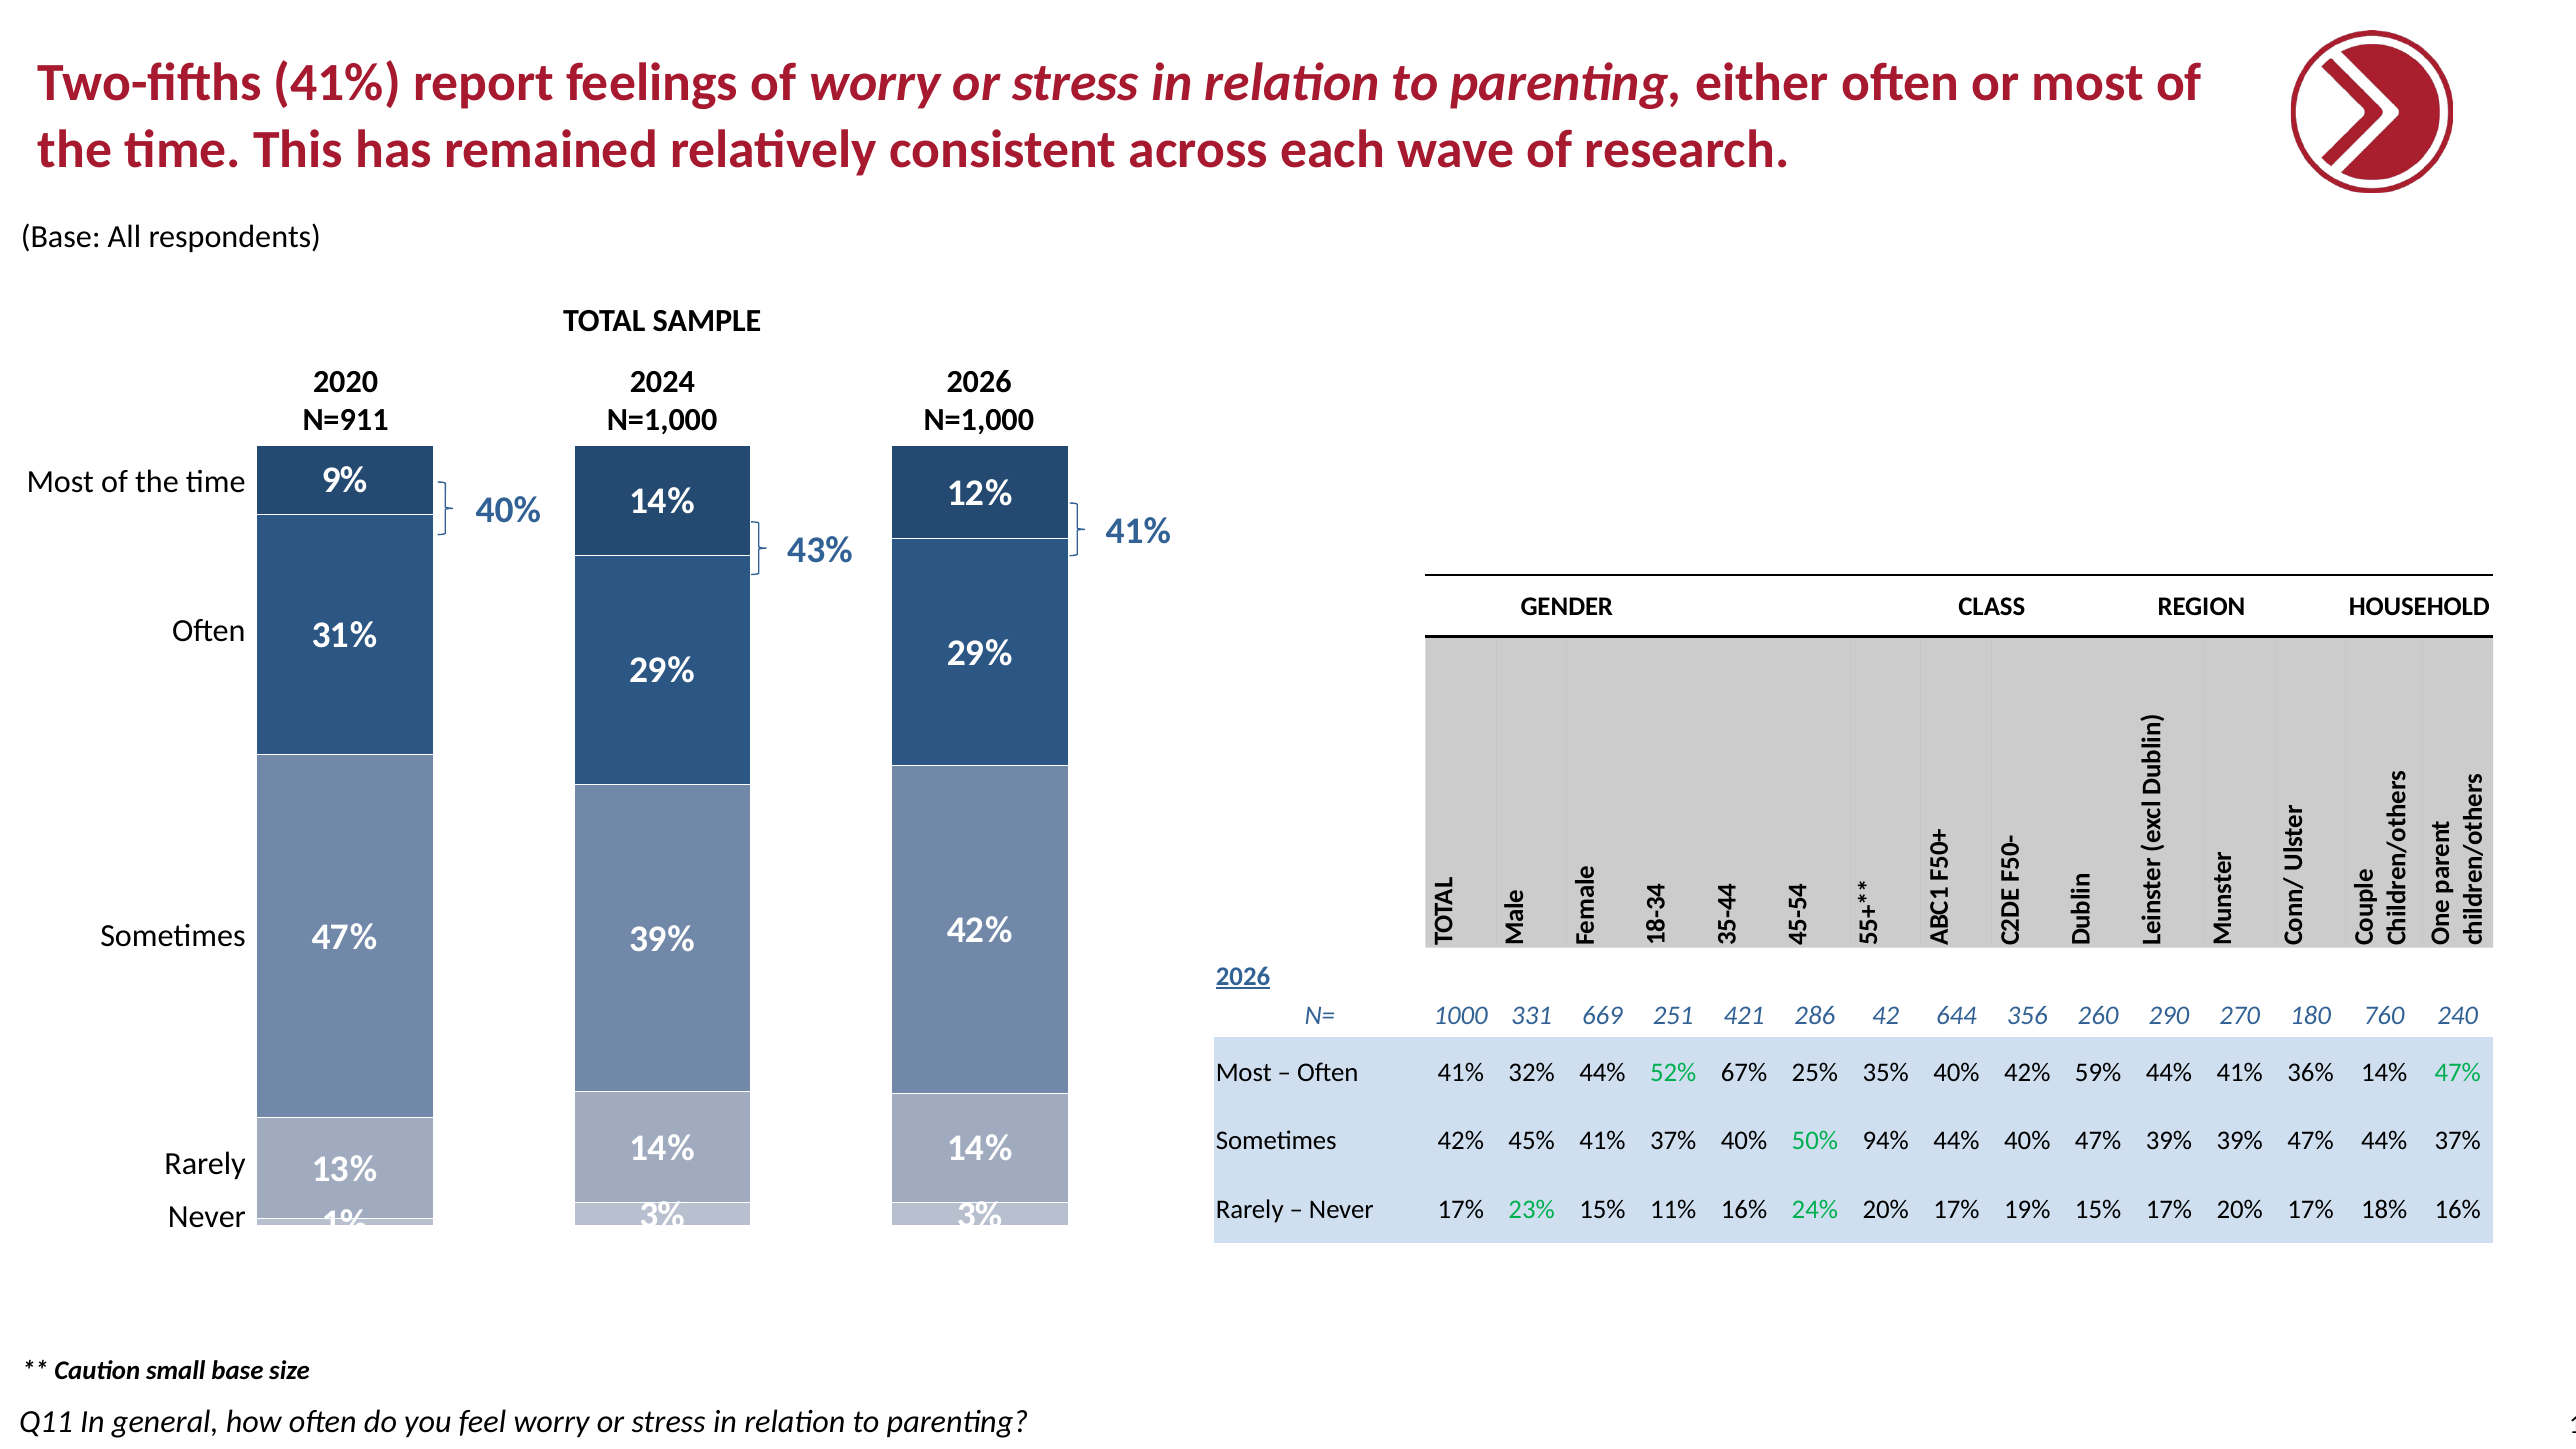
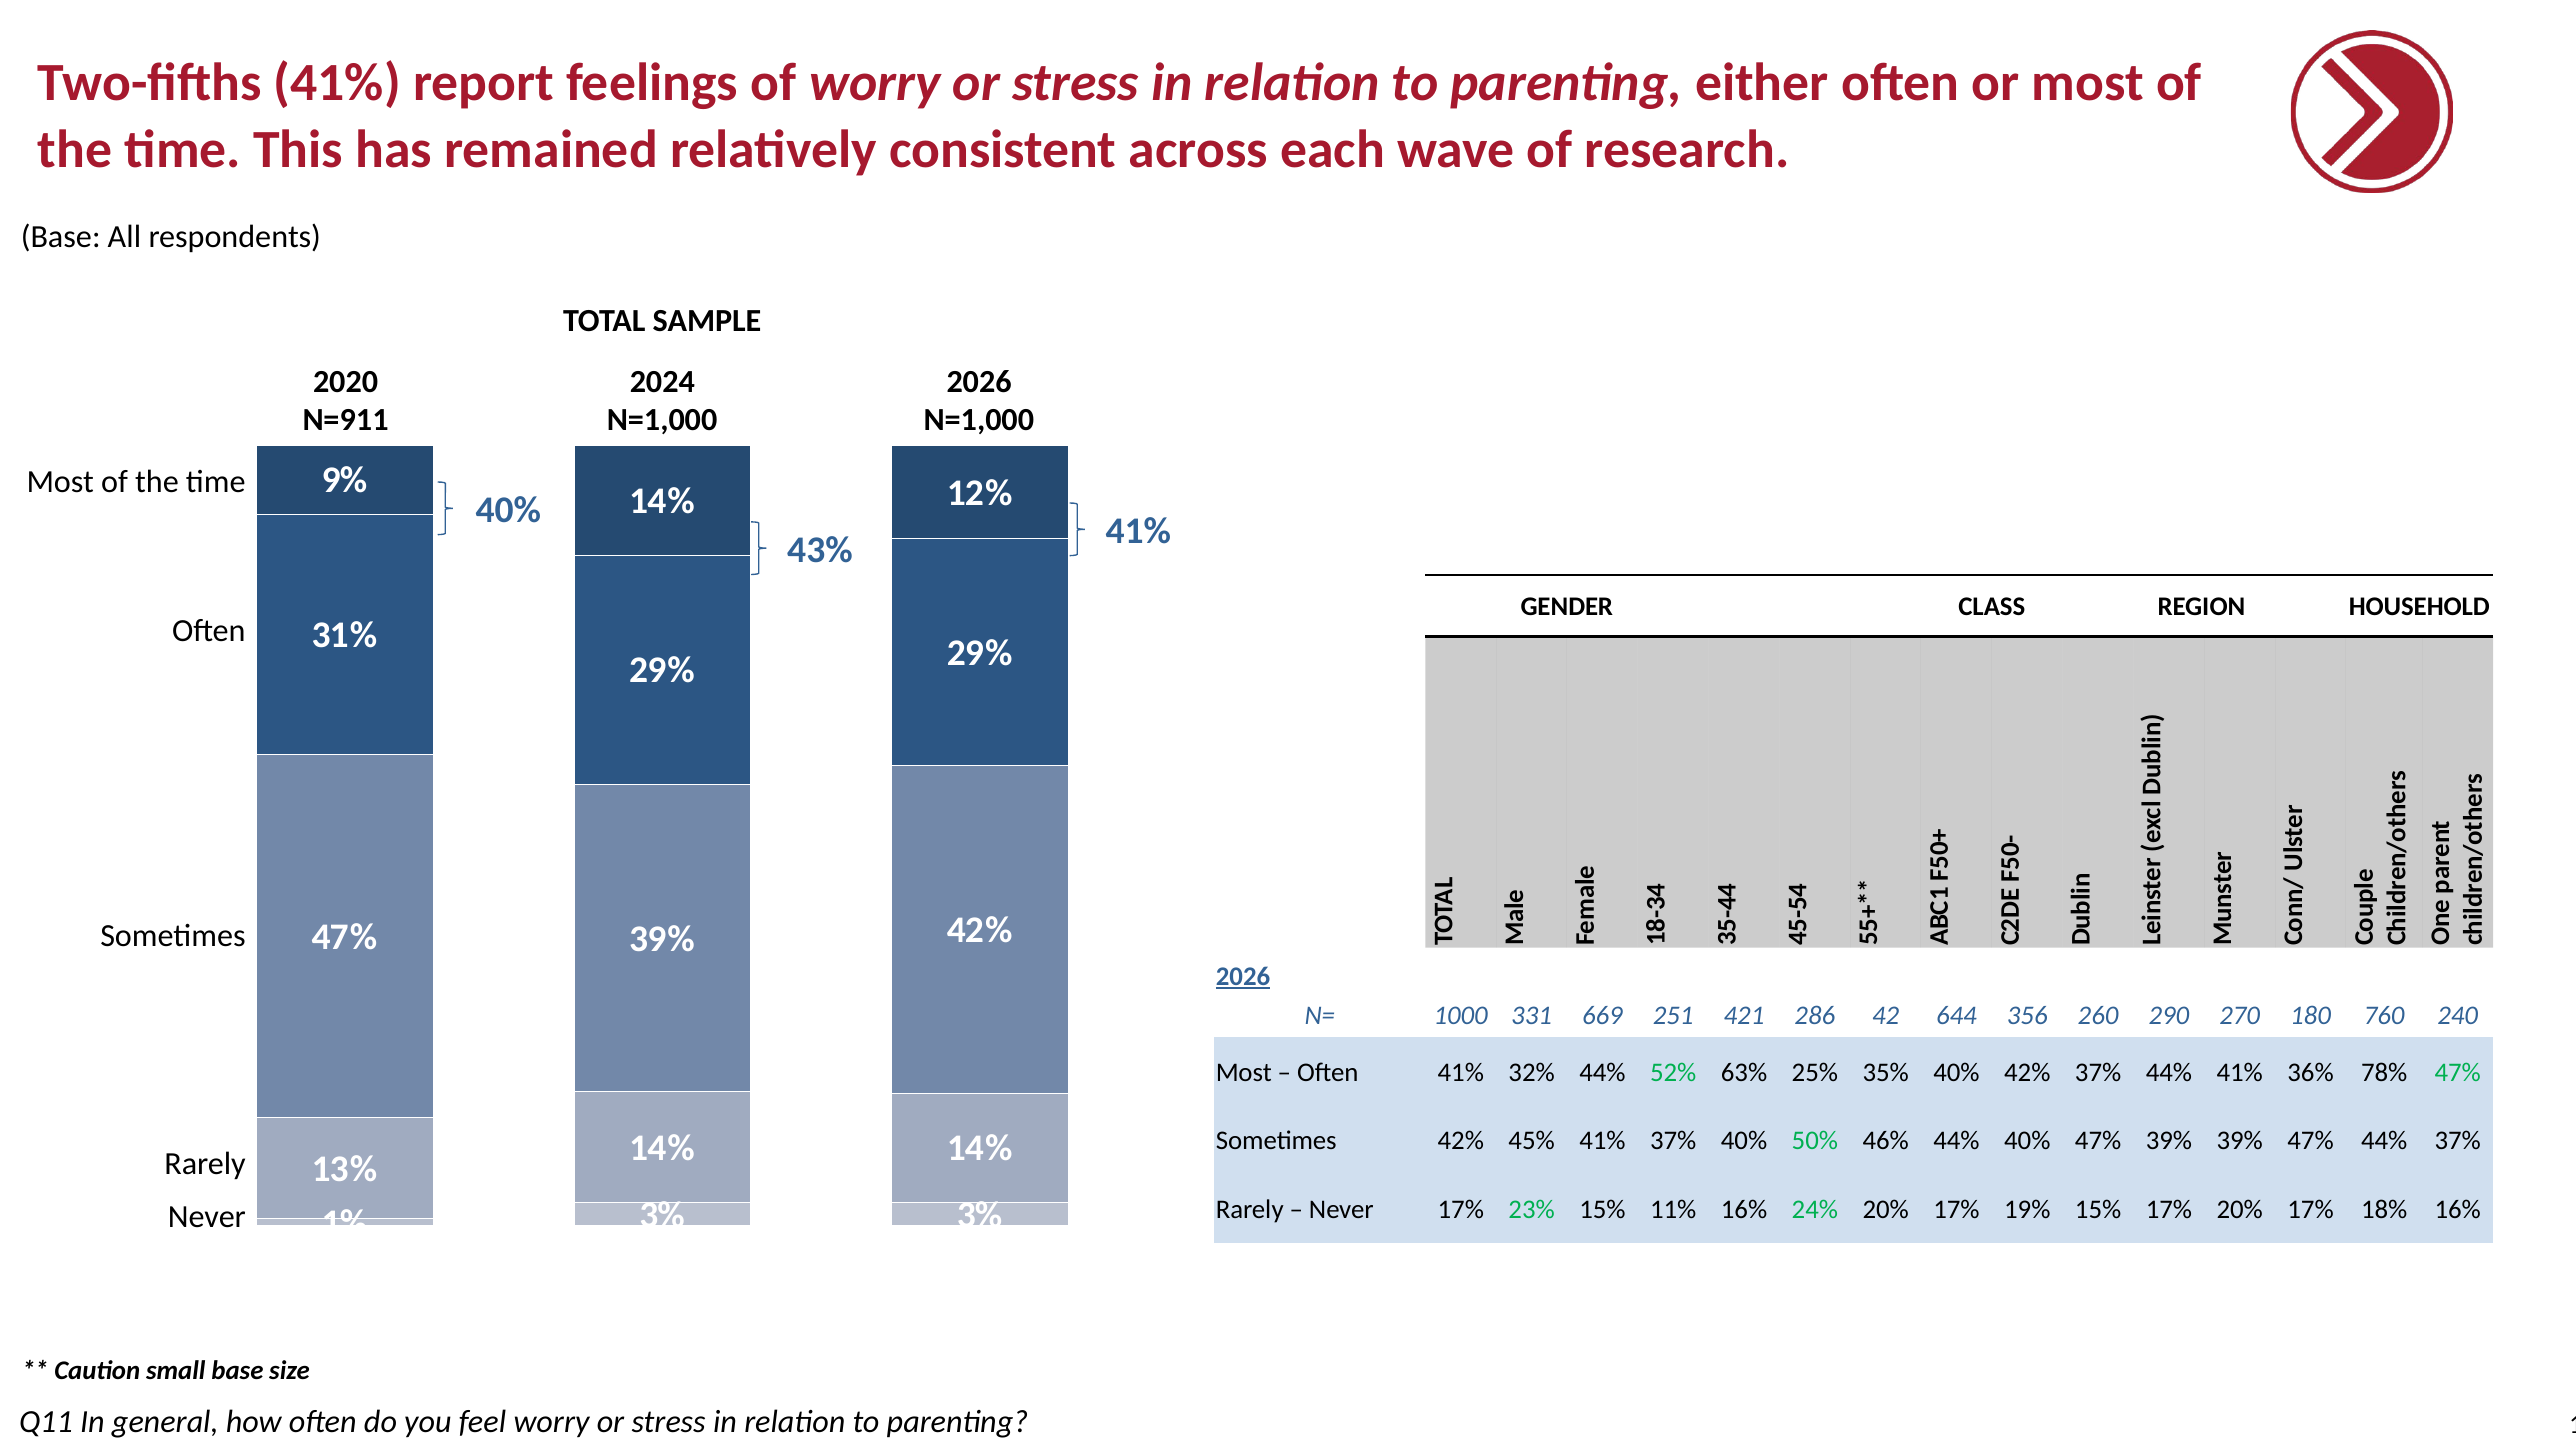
67%: 67% -> 63%
42% 59%: 59% -> 37%
36% 14%: 14% -> 78%
94%: 94% -> 46%
